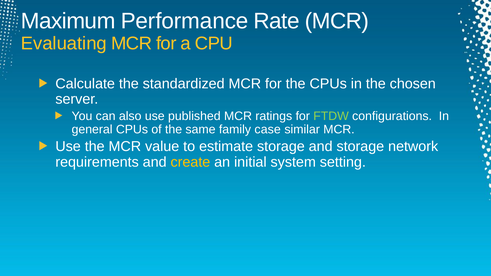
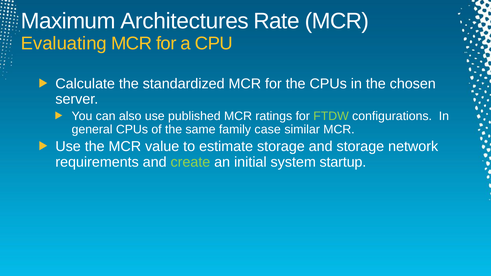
Performance: Performance -> Architectures
create colour: yellow -> light green
setting: setting -> startup
